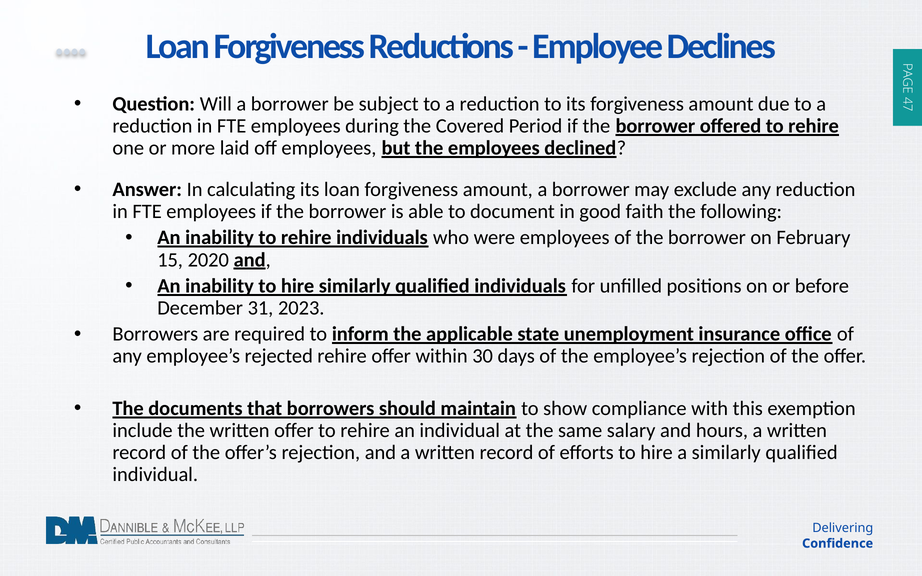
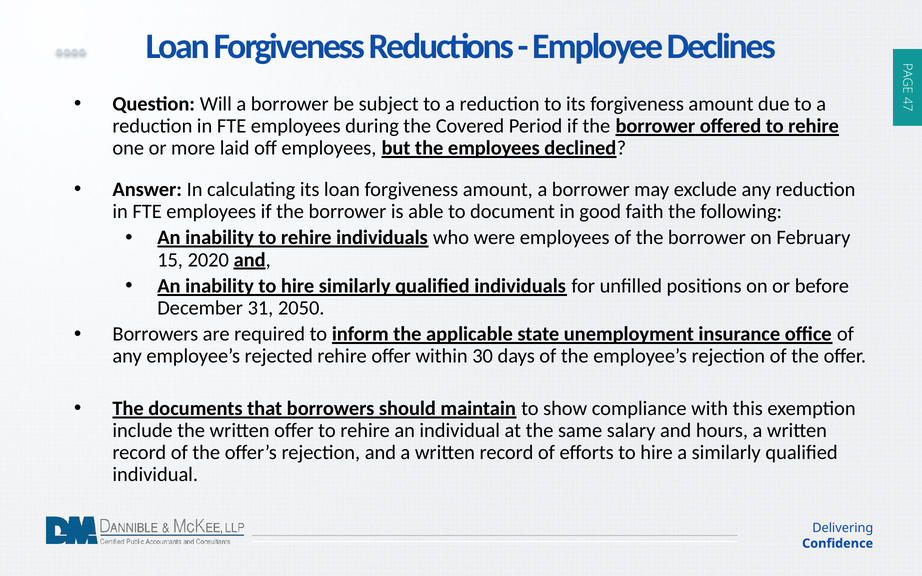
2023: 2023 -> 2050
